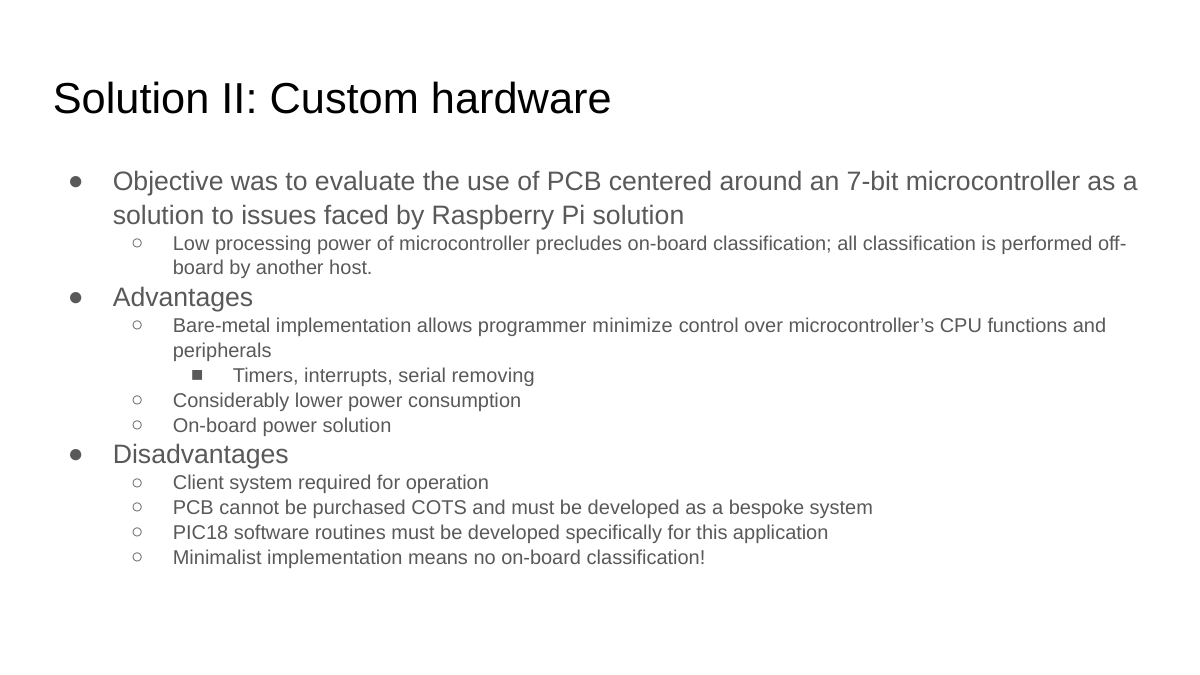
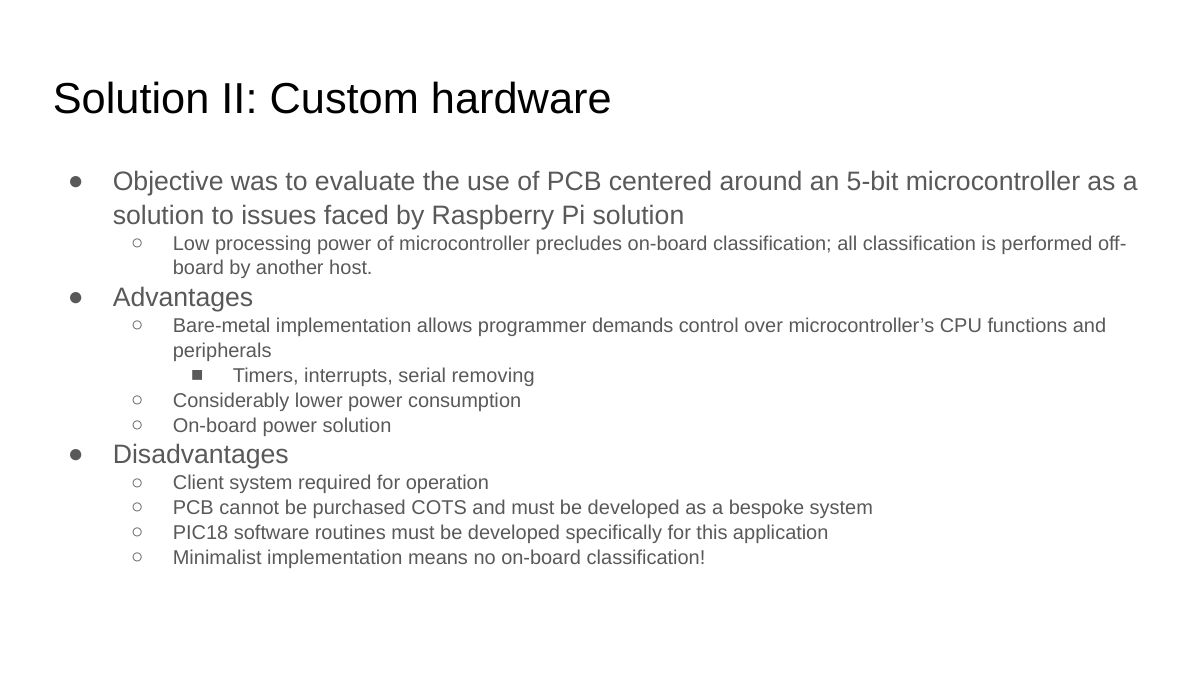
7-bit: 7-bit -> 5-bit
minimize: minimize -> demands
